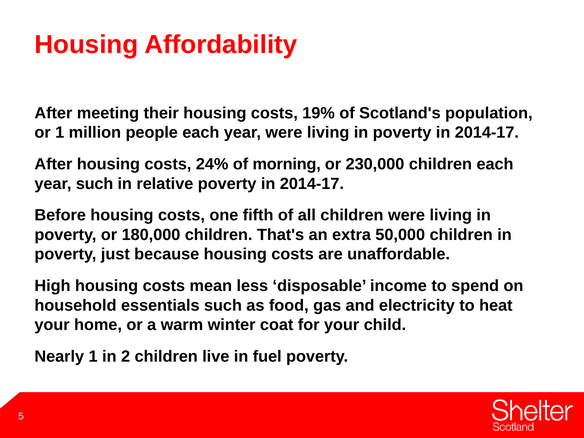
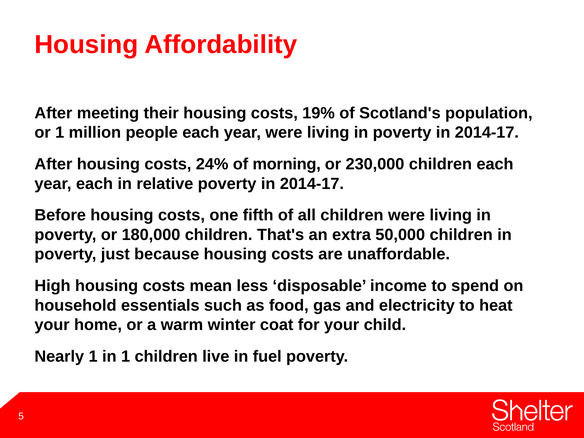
year such: such -> each
in 2: 2 -> 1
